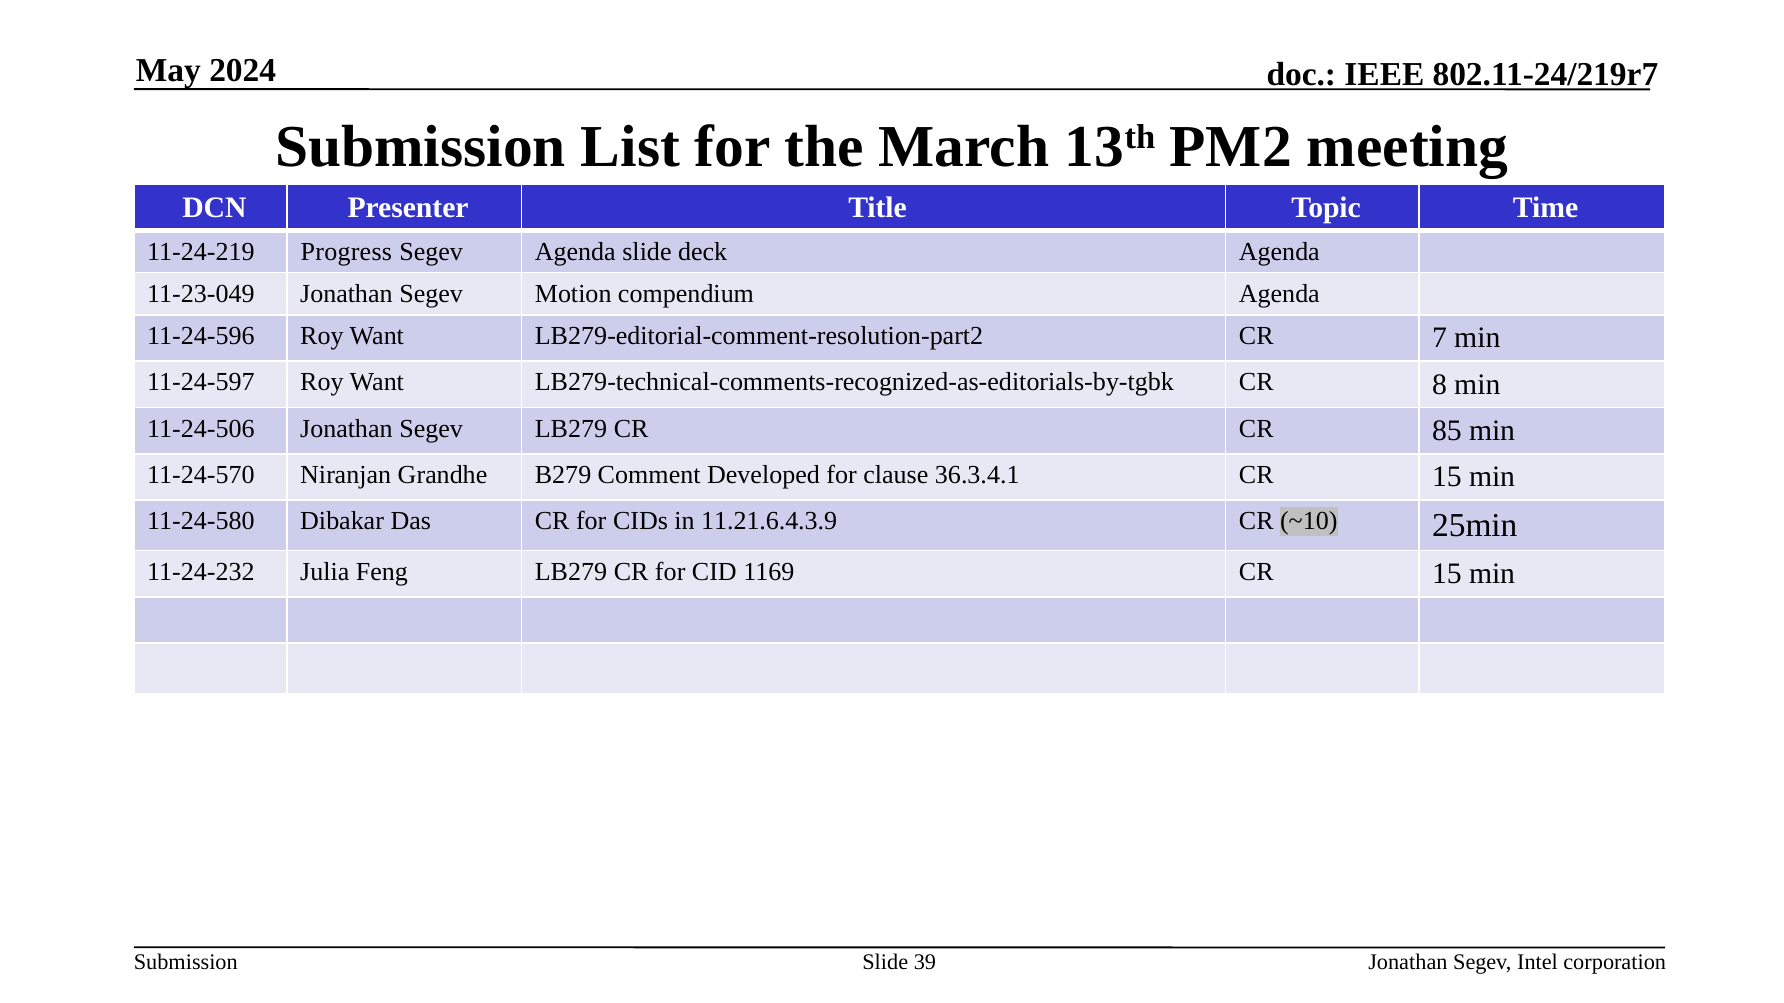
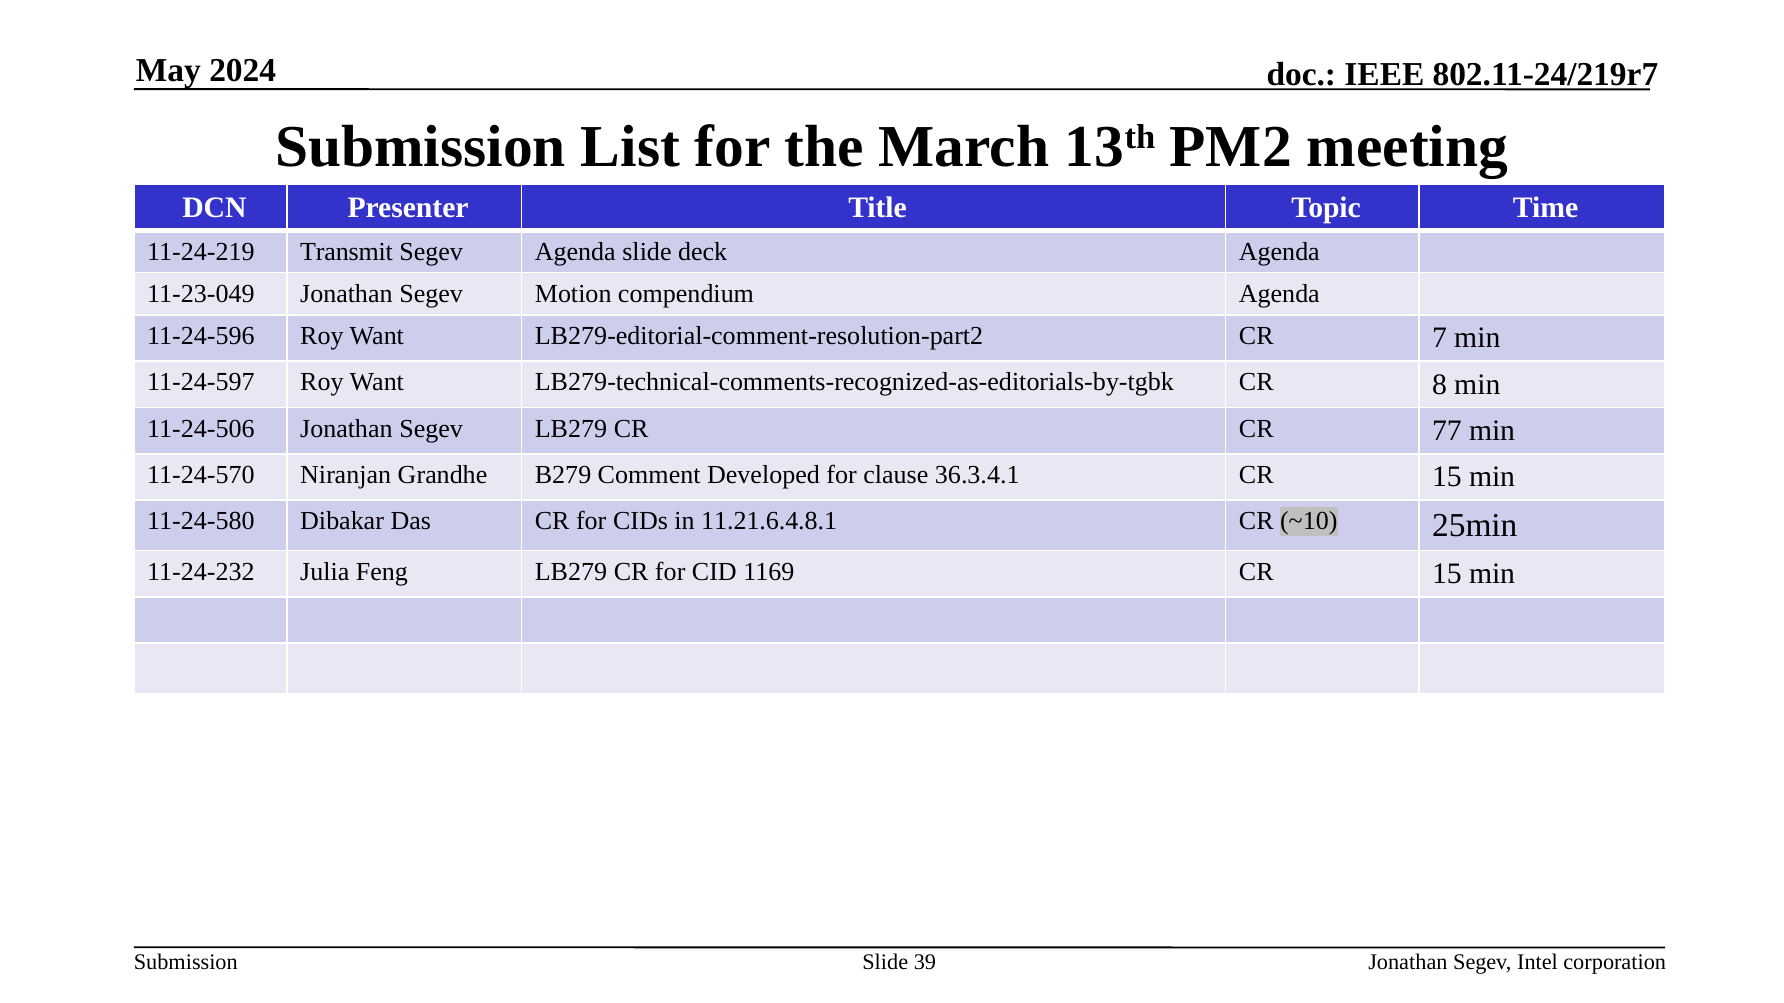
Progress: Progress -> Transmit
85: 85 -> 77
11.21.6.4.3.9: 11.21.6.4.3.9 -> 11.21.6.4.8.1
